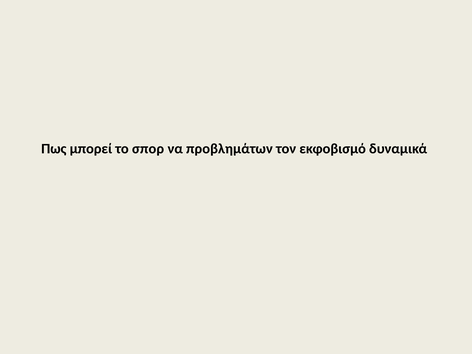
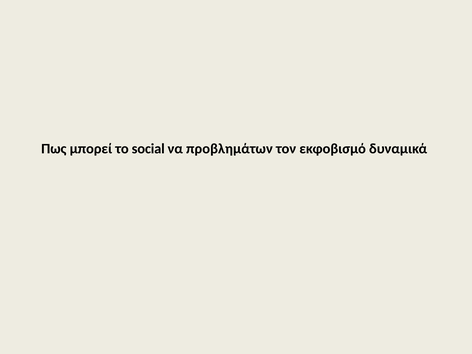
σπορ: σπορ -> social
